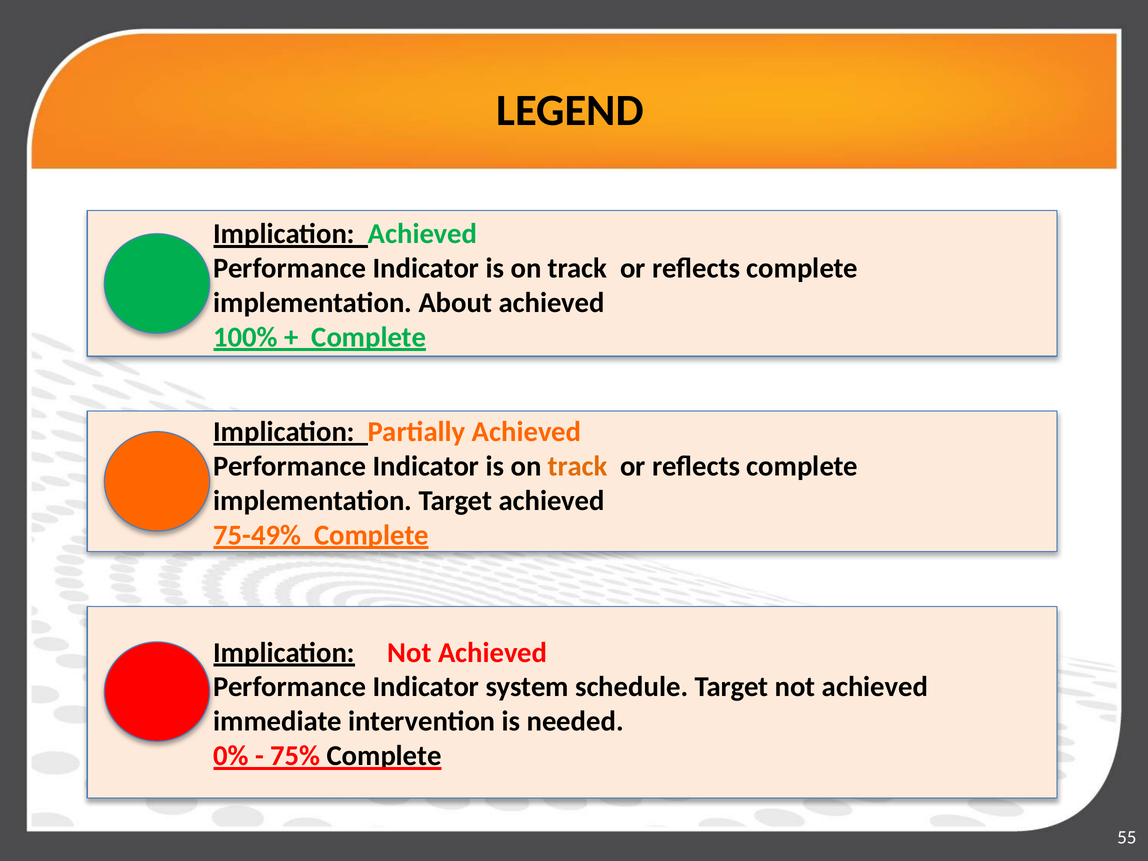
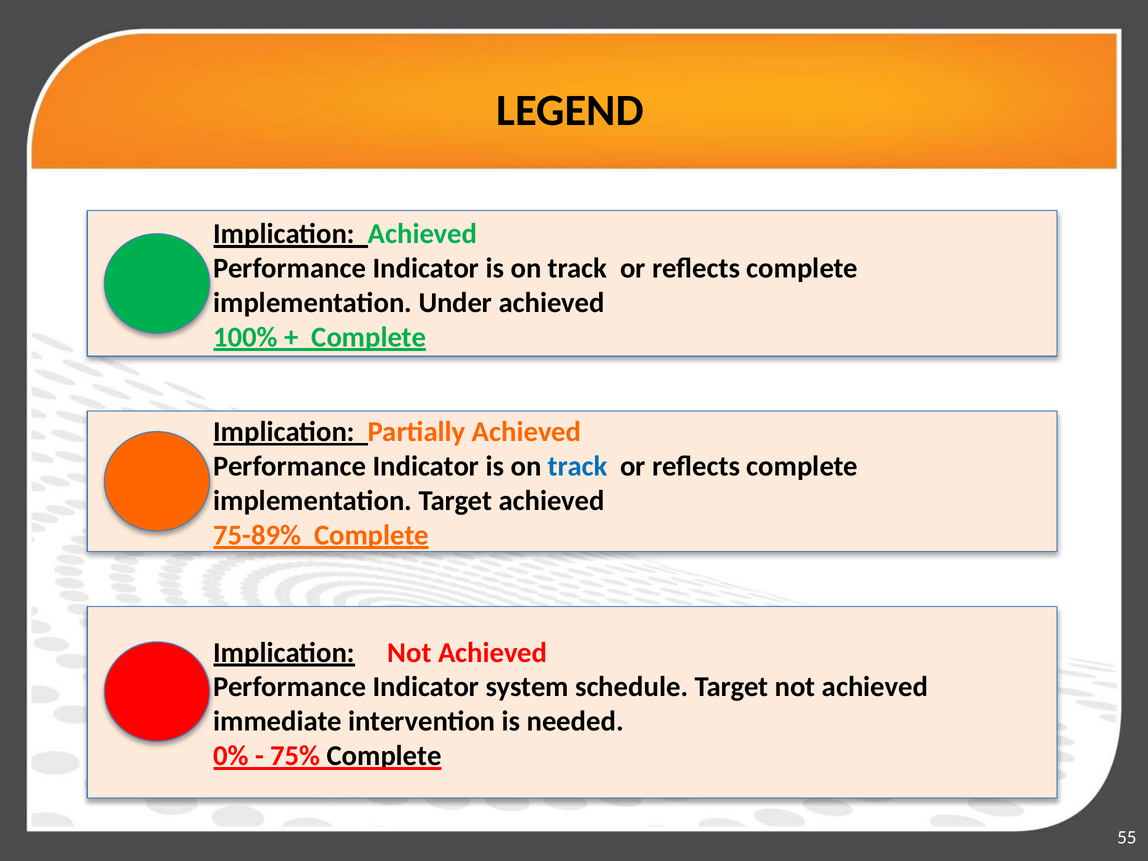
About: About -> Under
track at (578, 466) colour: orange -> blue
75-49%: 75-49% -> 75-89%
